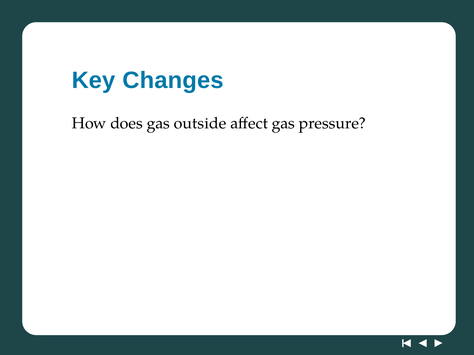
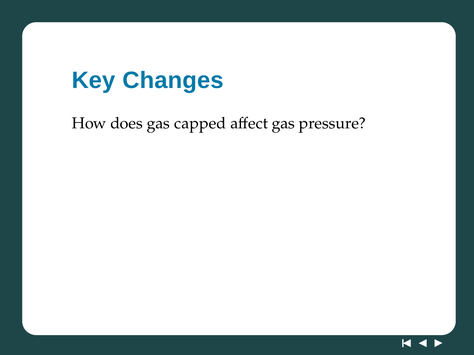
outside: outside -> capped
